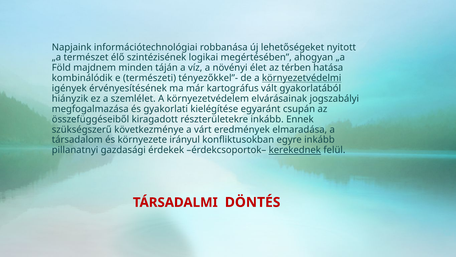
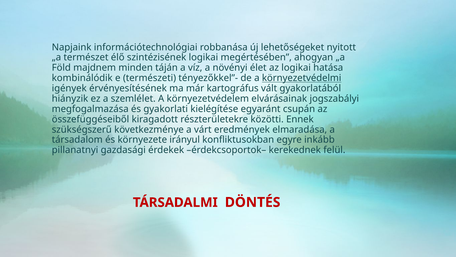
az térben: térben -> logikai
részterületekre inkább: inkább -> közötti
kerekednek underline: present -> none
